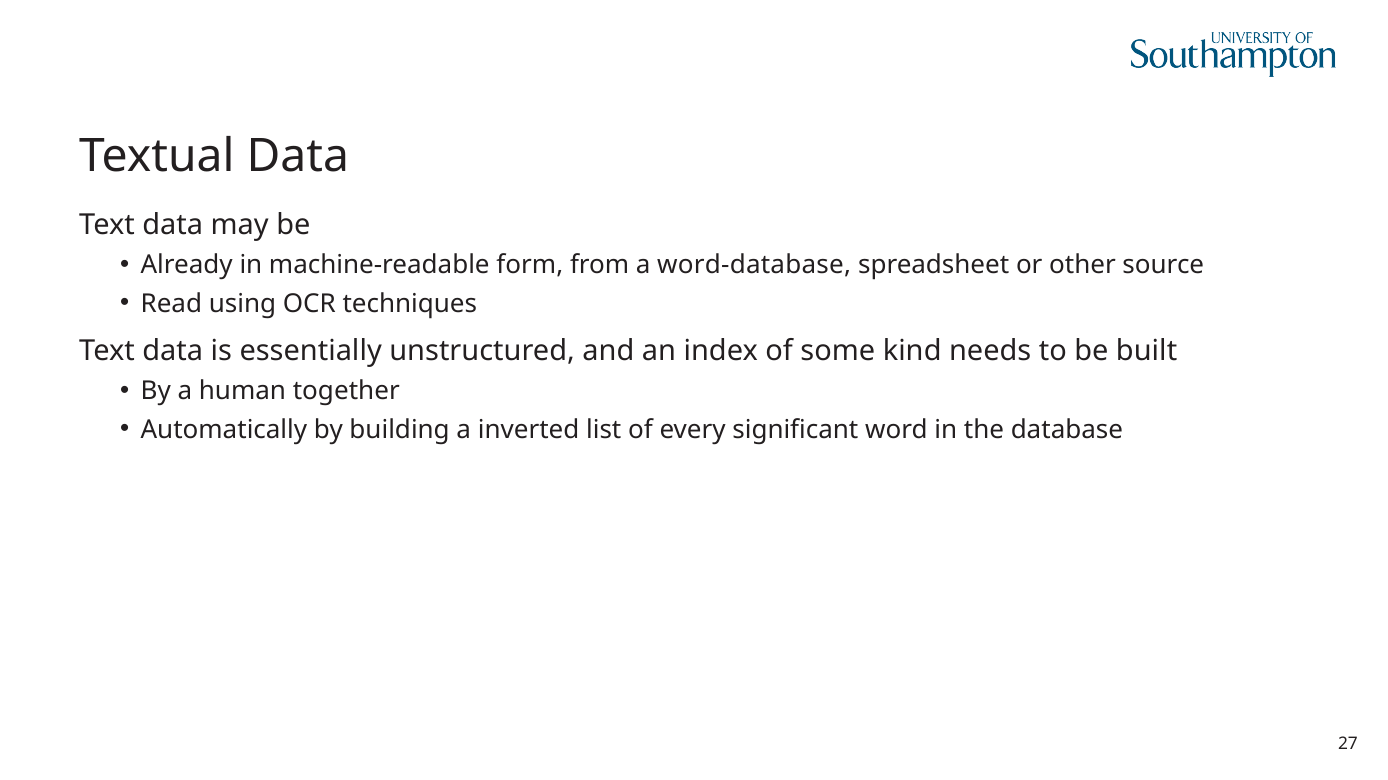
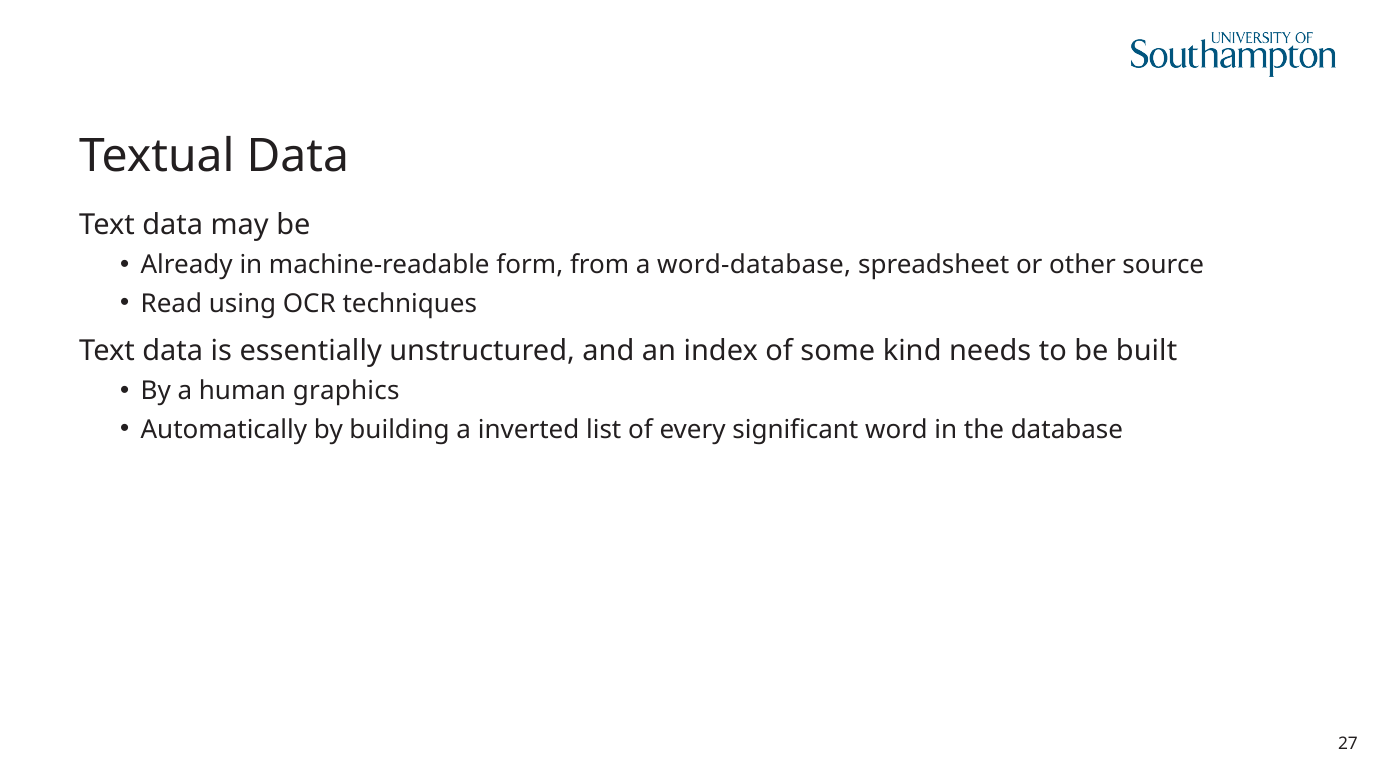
together: together -> graphics
